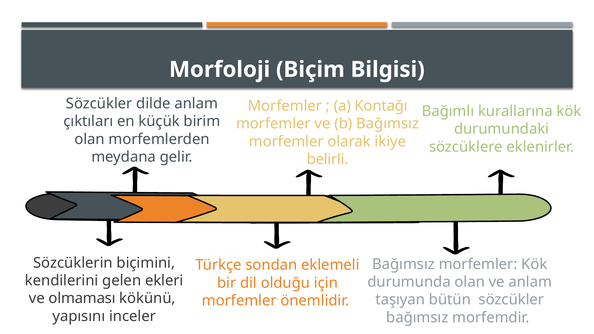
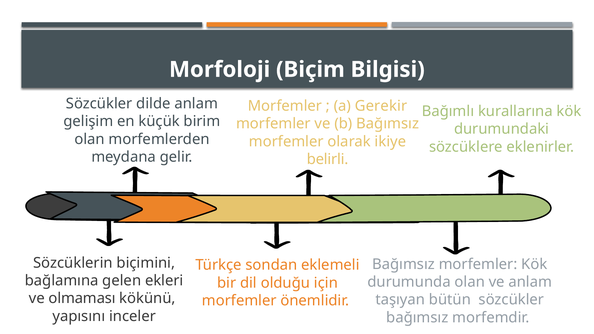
Kontağı: Kontağı -> Gerekir
çıktıları: çıktıları -> gelişim
kendilerini: kendilerini -> bağlamına
